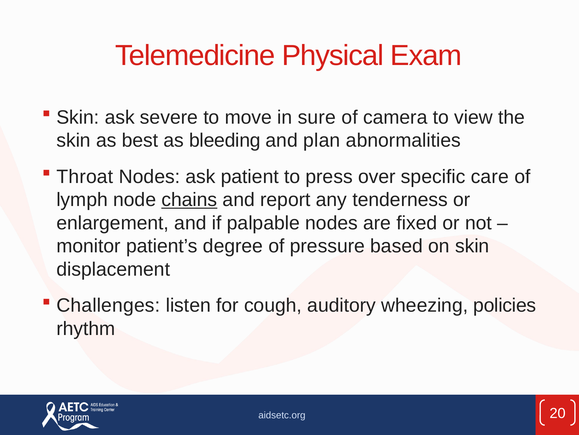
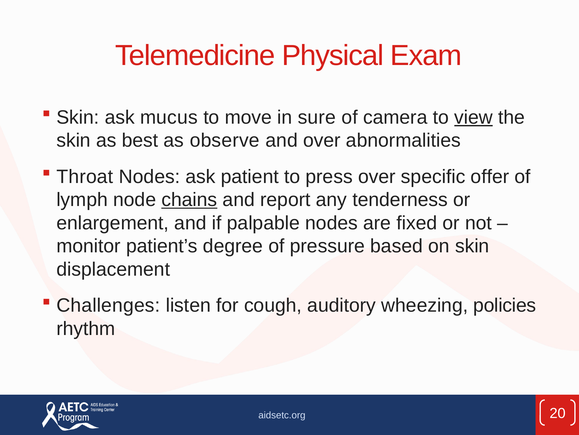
severe: severe -> mucus
view underline: none -> present
bleeding: bleeding -> observe
and plan: plan -> over
care: care -> offer
